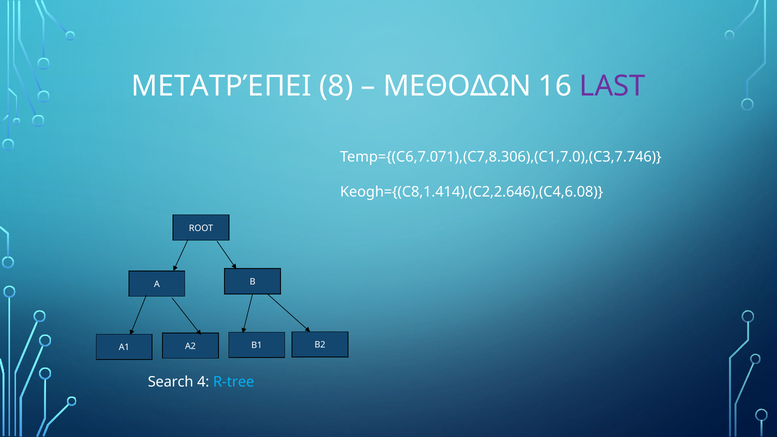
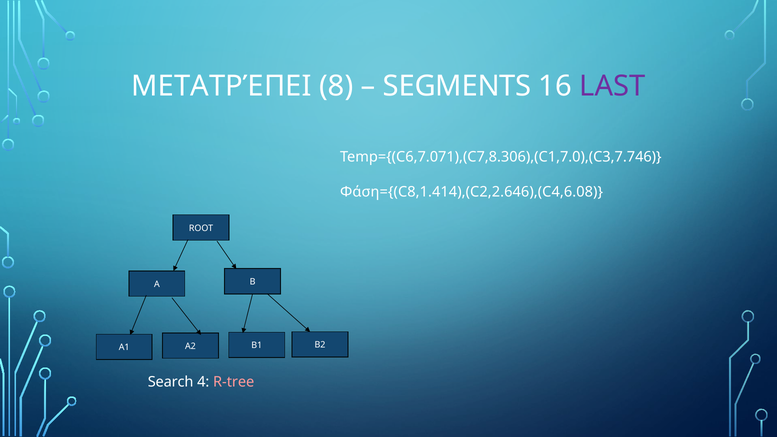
ΜΕΘΟΔΩΝ: ΜΕΘΟΔΩΝ -> SEGMENTS
Keogh={(C8,1.414),(C2,2.646),(C4,6.08: Keogh={(C8,1.414),(C2,2.646),(C4,6.08 -> Φάση={(C8,1.414),(C2,2.646),(C4,6.08
R-tree colour: light blue -> pink
